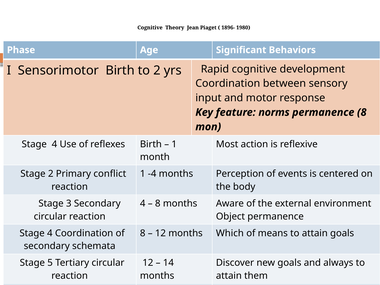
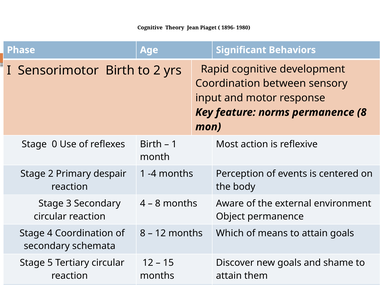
4 at (54, 144): 4 -> 0
conflict: conflict -> despair
14: 14 -> 15
always: always -> shame
